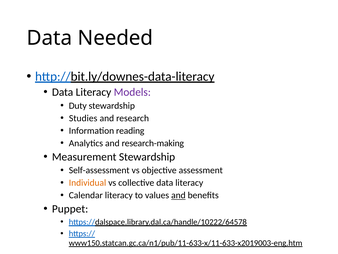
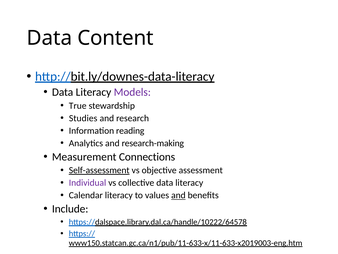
Needed: Needed -> Content
Duty: Duty -> True
Measurement Stewardship: Stewardship -> Connections
Self-assessment underline: none -> present
Individual colour: orange -> purple
Puppet: Puppet -> Include
